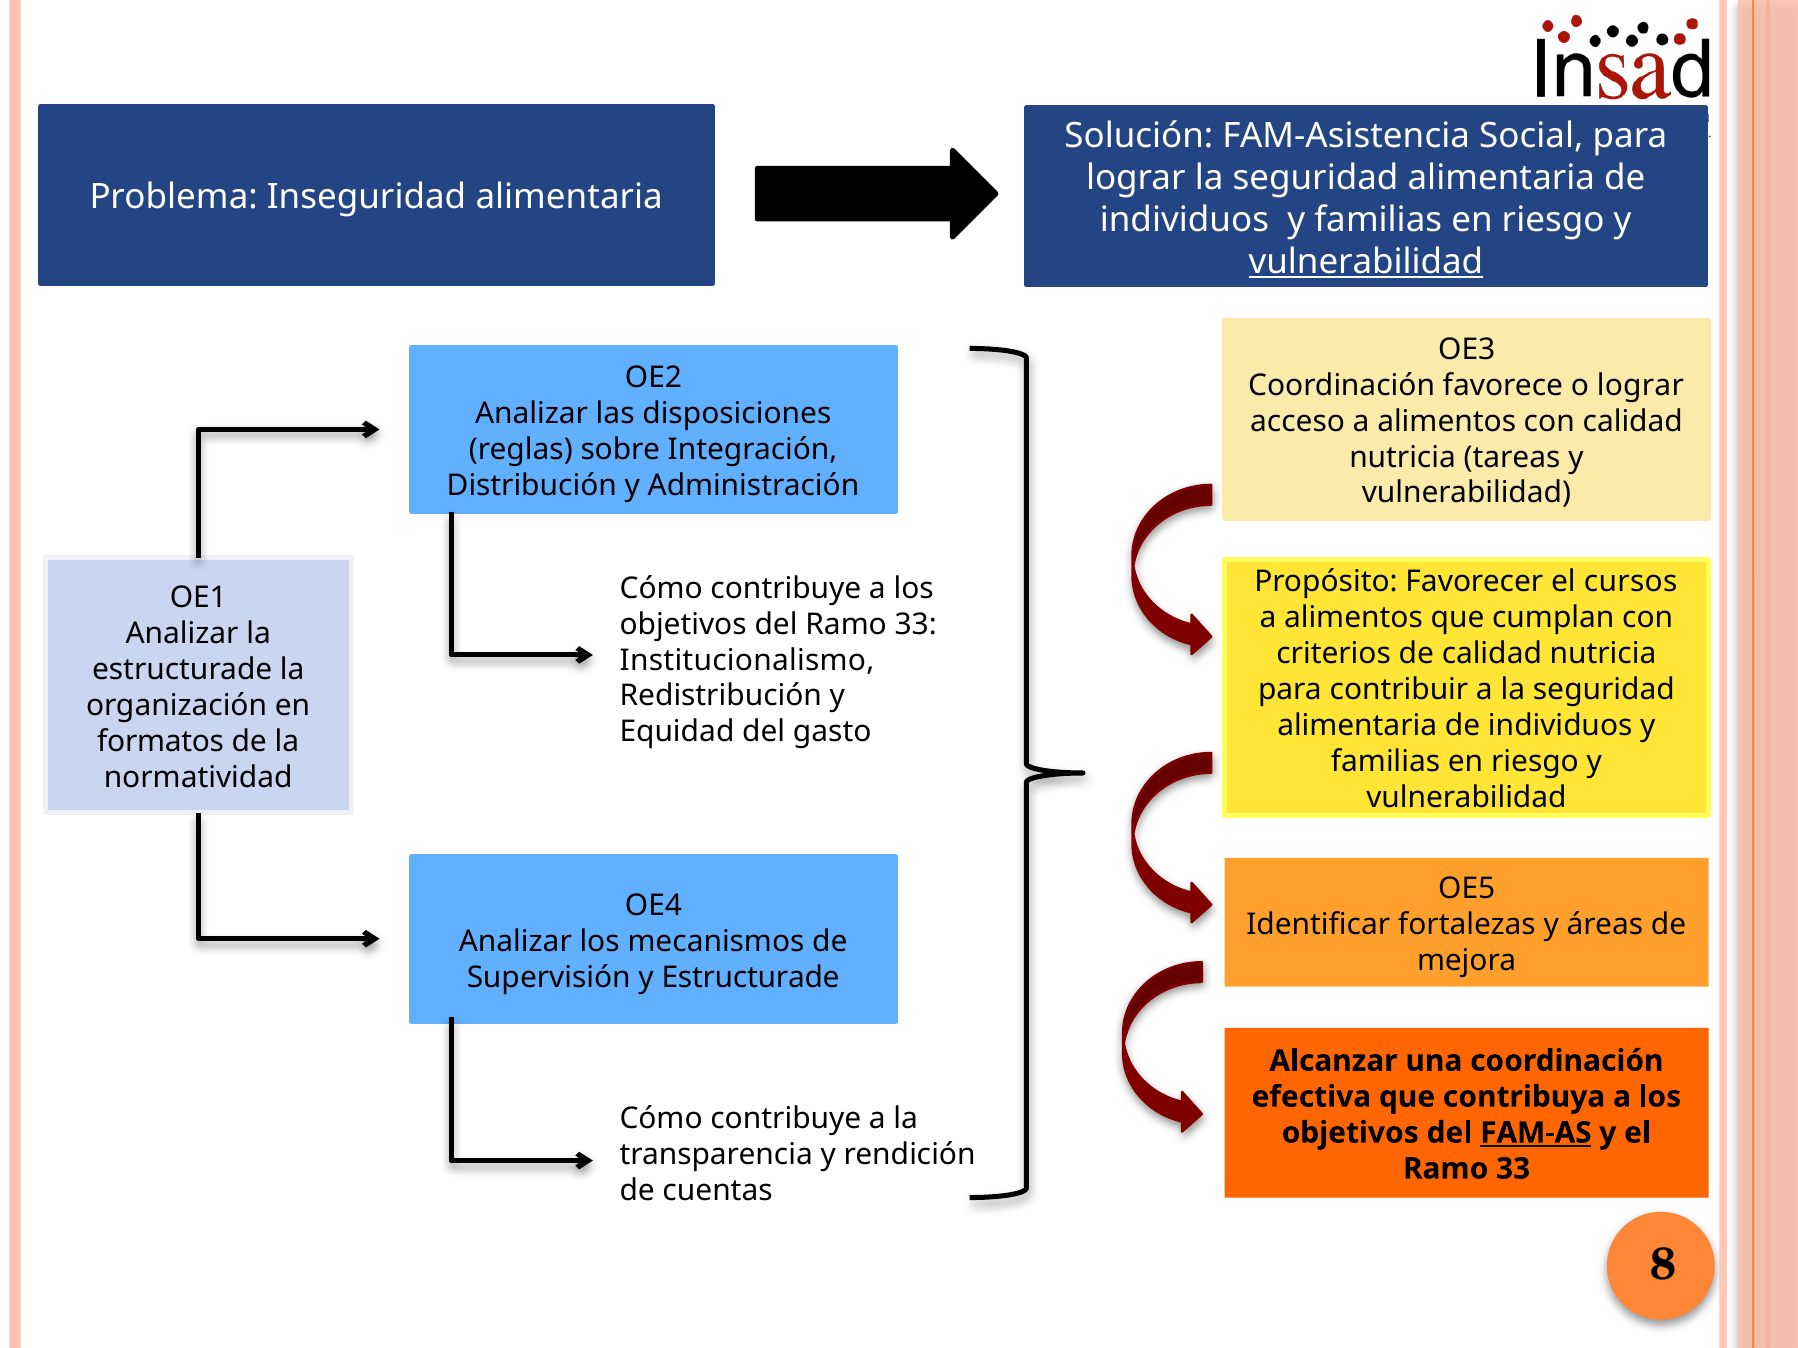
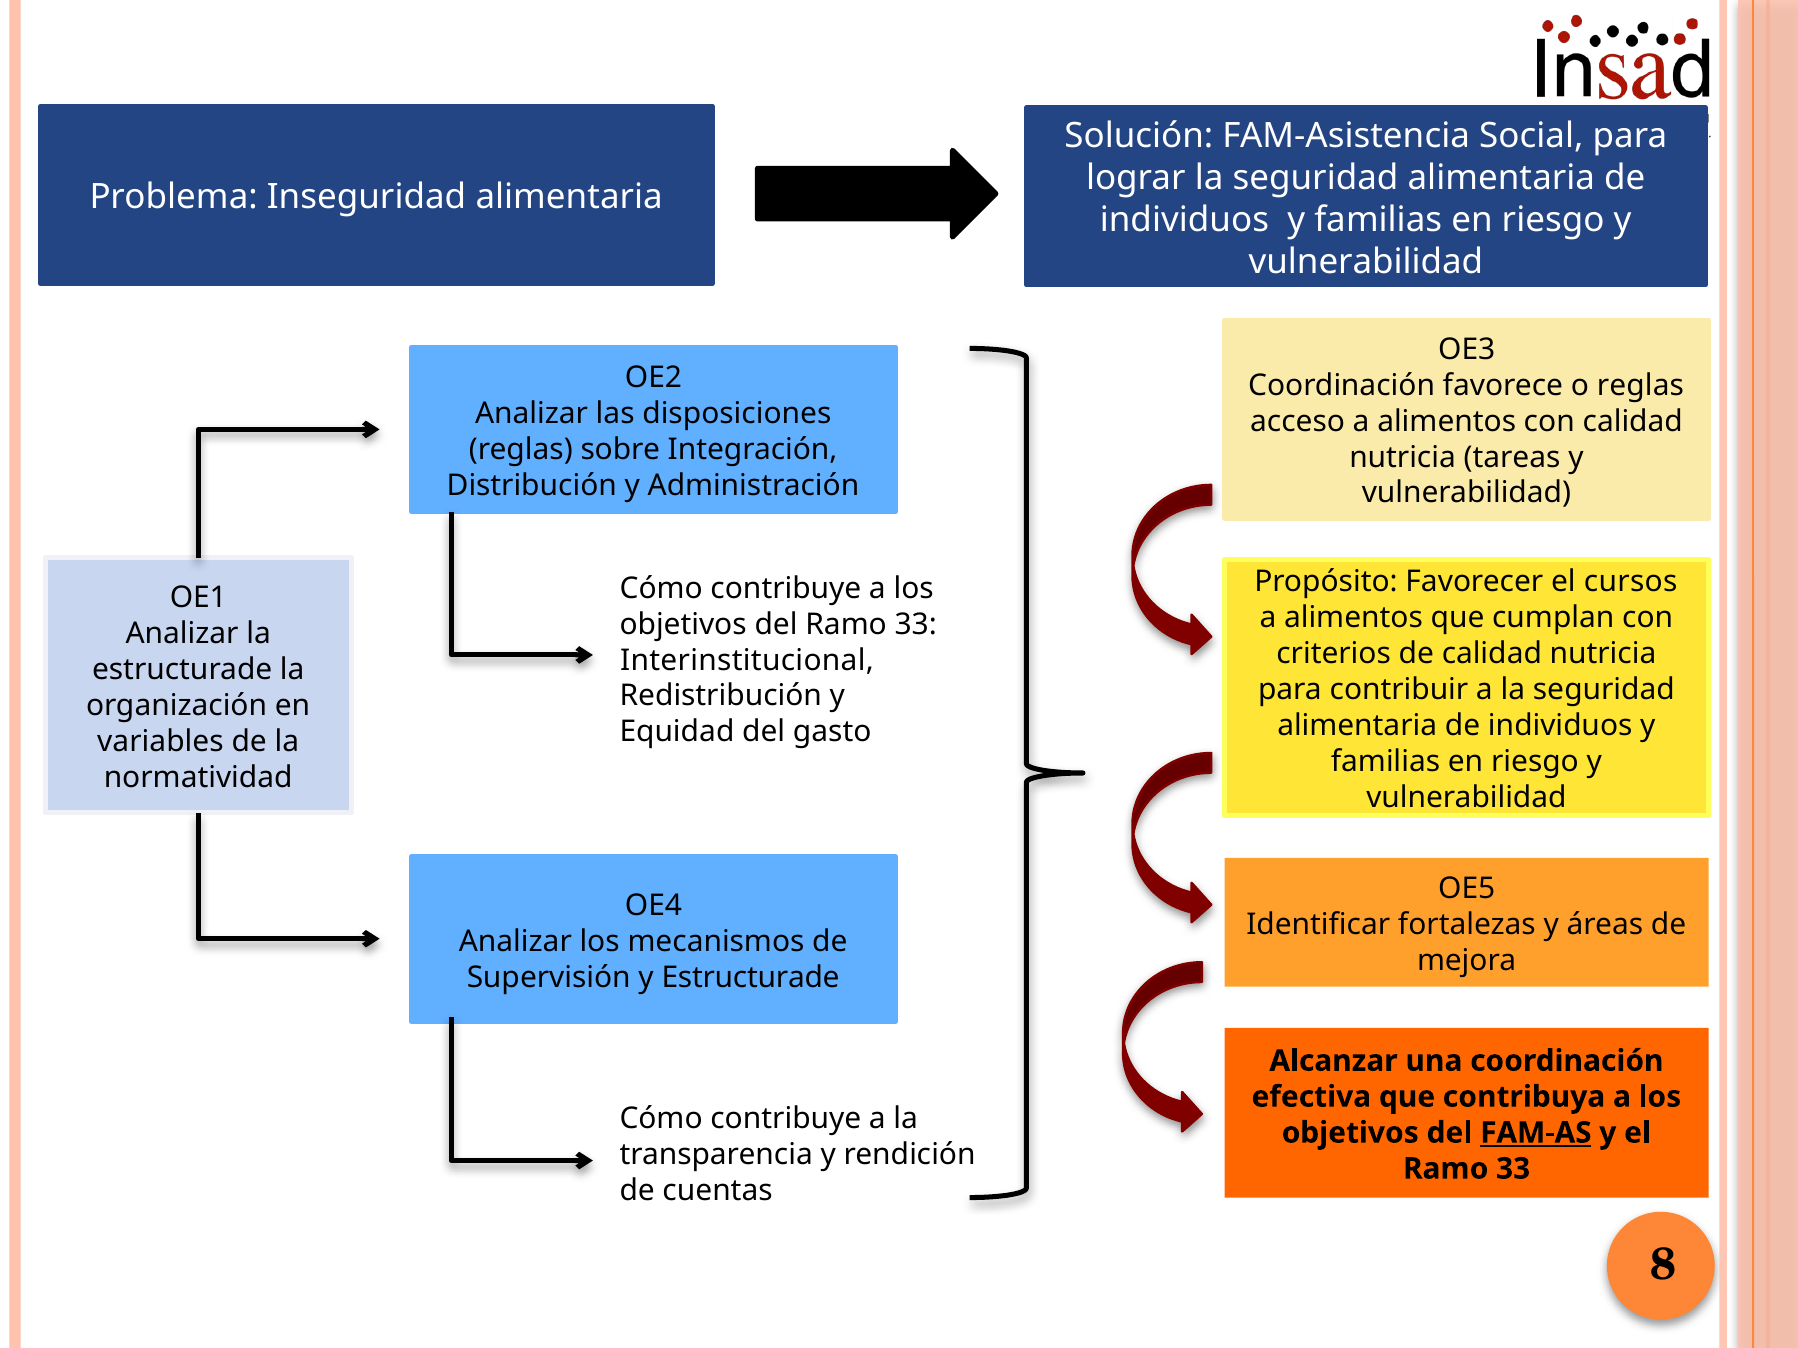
vulnerabilidad at (1366, 262) underline: present -> none
o lograr: lograr -> reglas
Institucionalismo: Institucionalismo -> Interinstitucional
formatos: formatos -> variables
